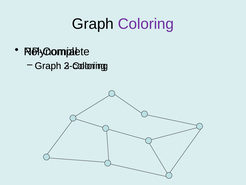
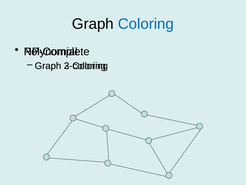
Coloring colour: purple -> blue
